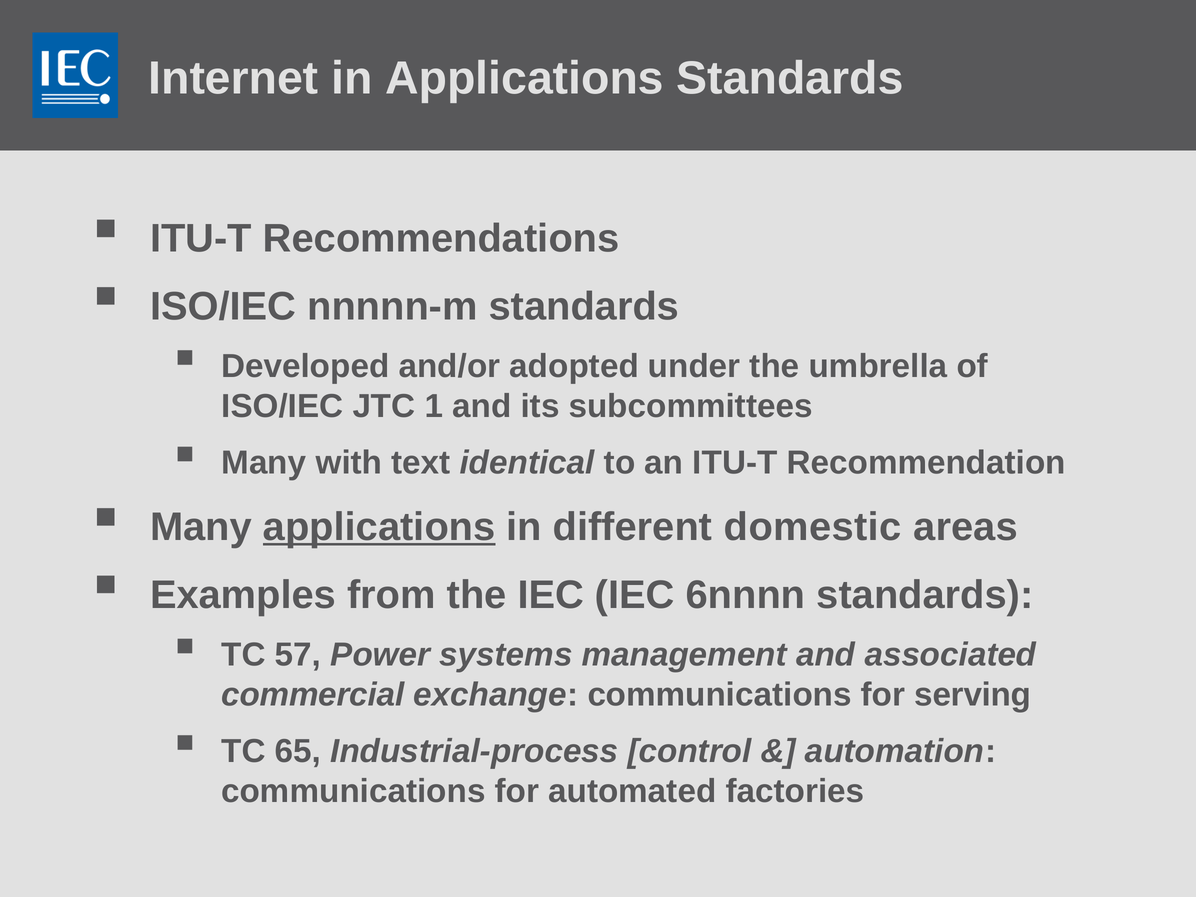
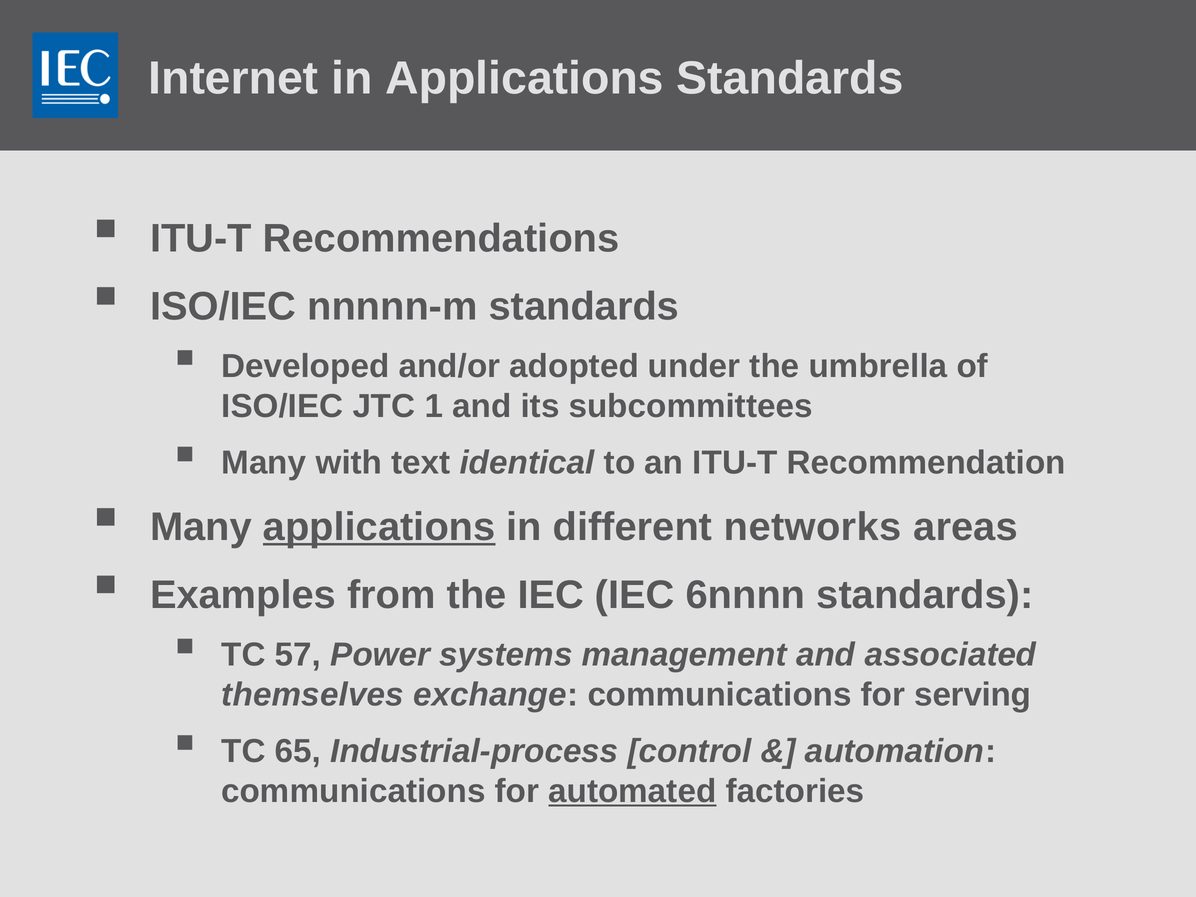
domestic: domestic -> networks
commercial: commercial -> themselves
automated underline: none -> present
